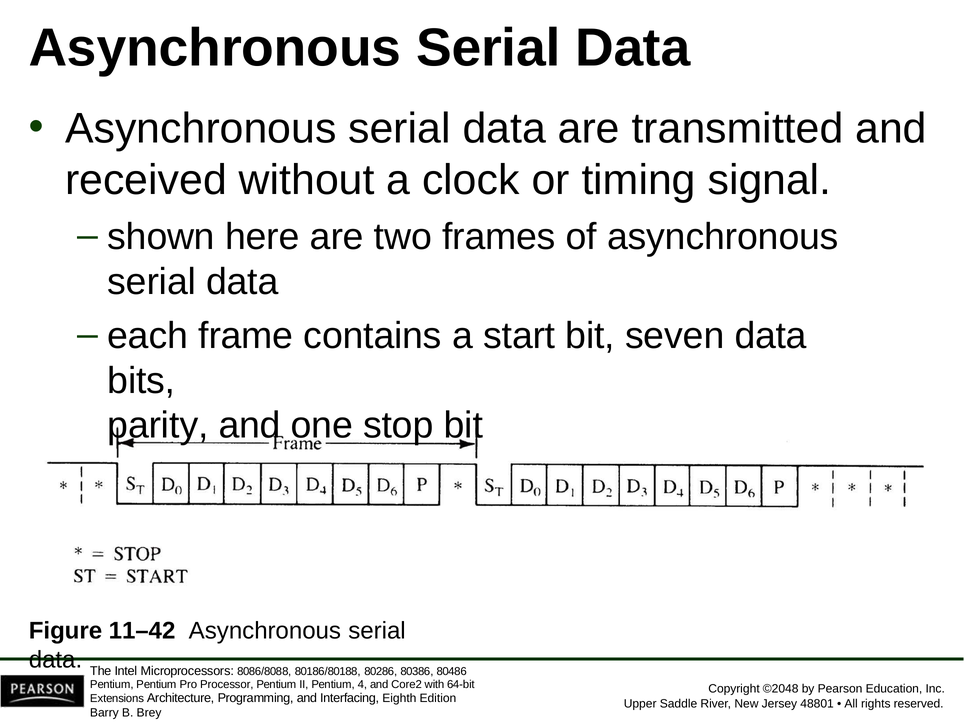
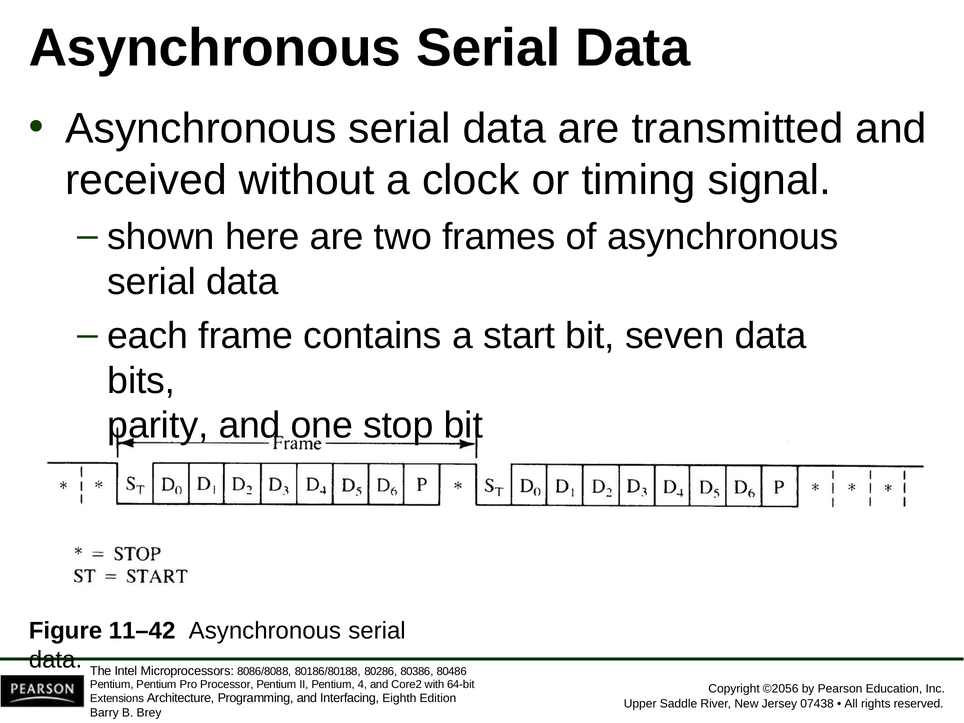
©2048: ©2048 -> ©2056
48801: 48801 -> 07438
